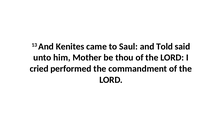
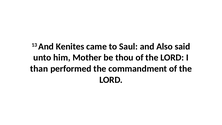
Told: Told -> Also
cried: cried -> than
